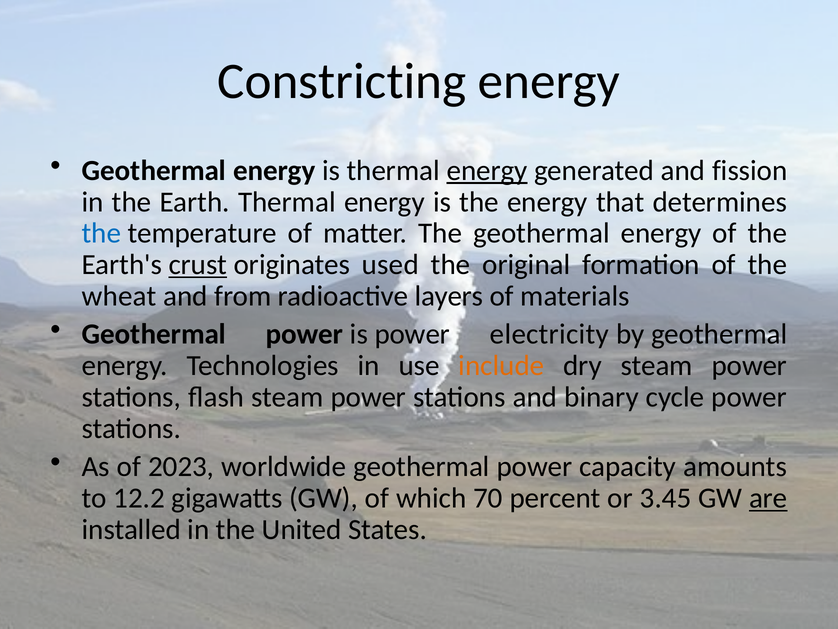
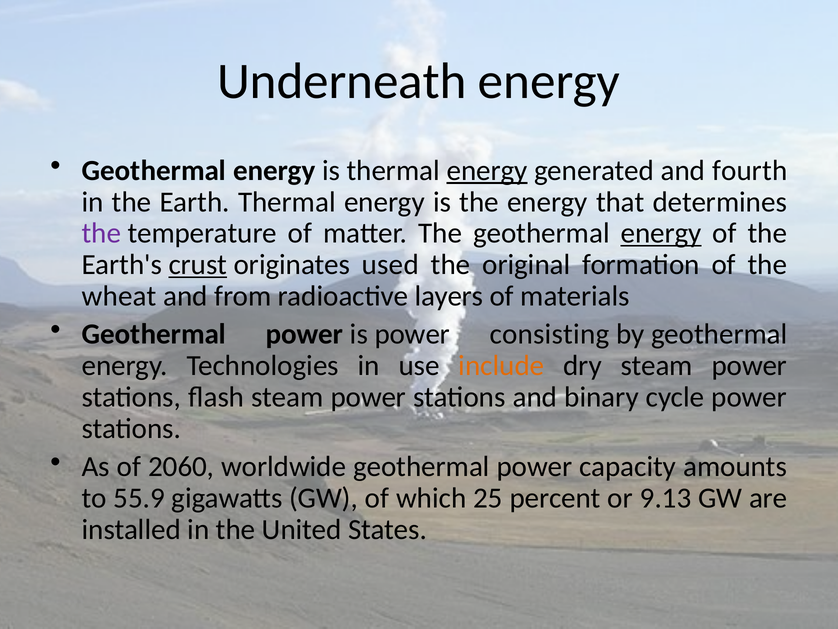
Constricting: Constricting -> Underneath
fission: fission -> fourth
the at (101, 233) colour: blue -> purple
energy at (661, 233) underline: none -> present
electricity: electricity -> consisting
2023: 2023 -> 2060
12.2: 12.2 -> 55.9
70: 70 -> 25
3.45: 3.45 -> 9.13
are underline: present -> none
